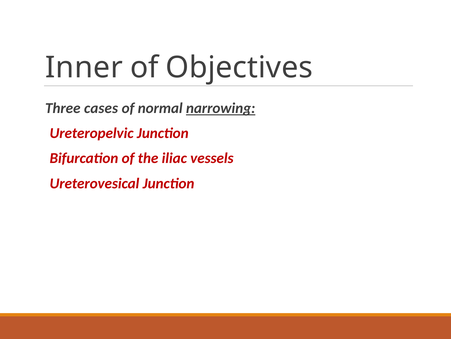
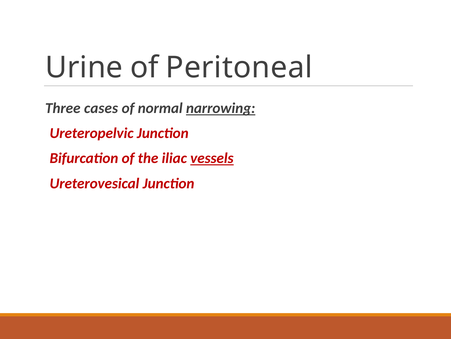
Inner: Inner -> Urine
Objectives: Objectives -> Peritoneal
vessels underline: none -> present
